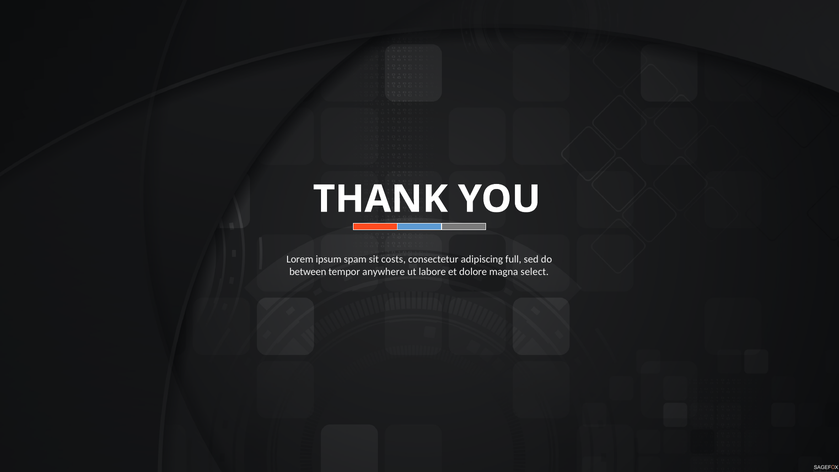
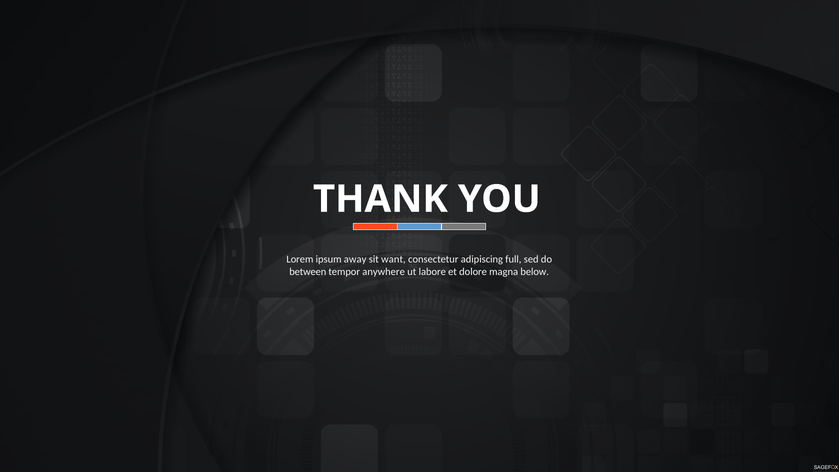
spam: spam -> away
costs: costs -> want
select: select -> below
